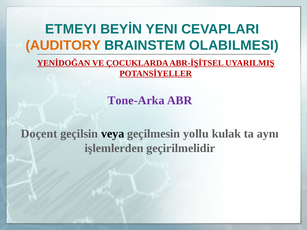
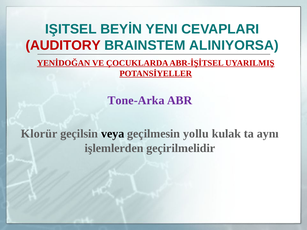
ETMEYI: ETMEYI -> IŞITSEL
AUDITORY colour: orange -> red
OLABILMESI: OLABILMESI -> ALINIYORSA
Doçent: Doçent -> Klorür
